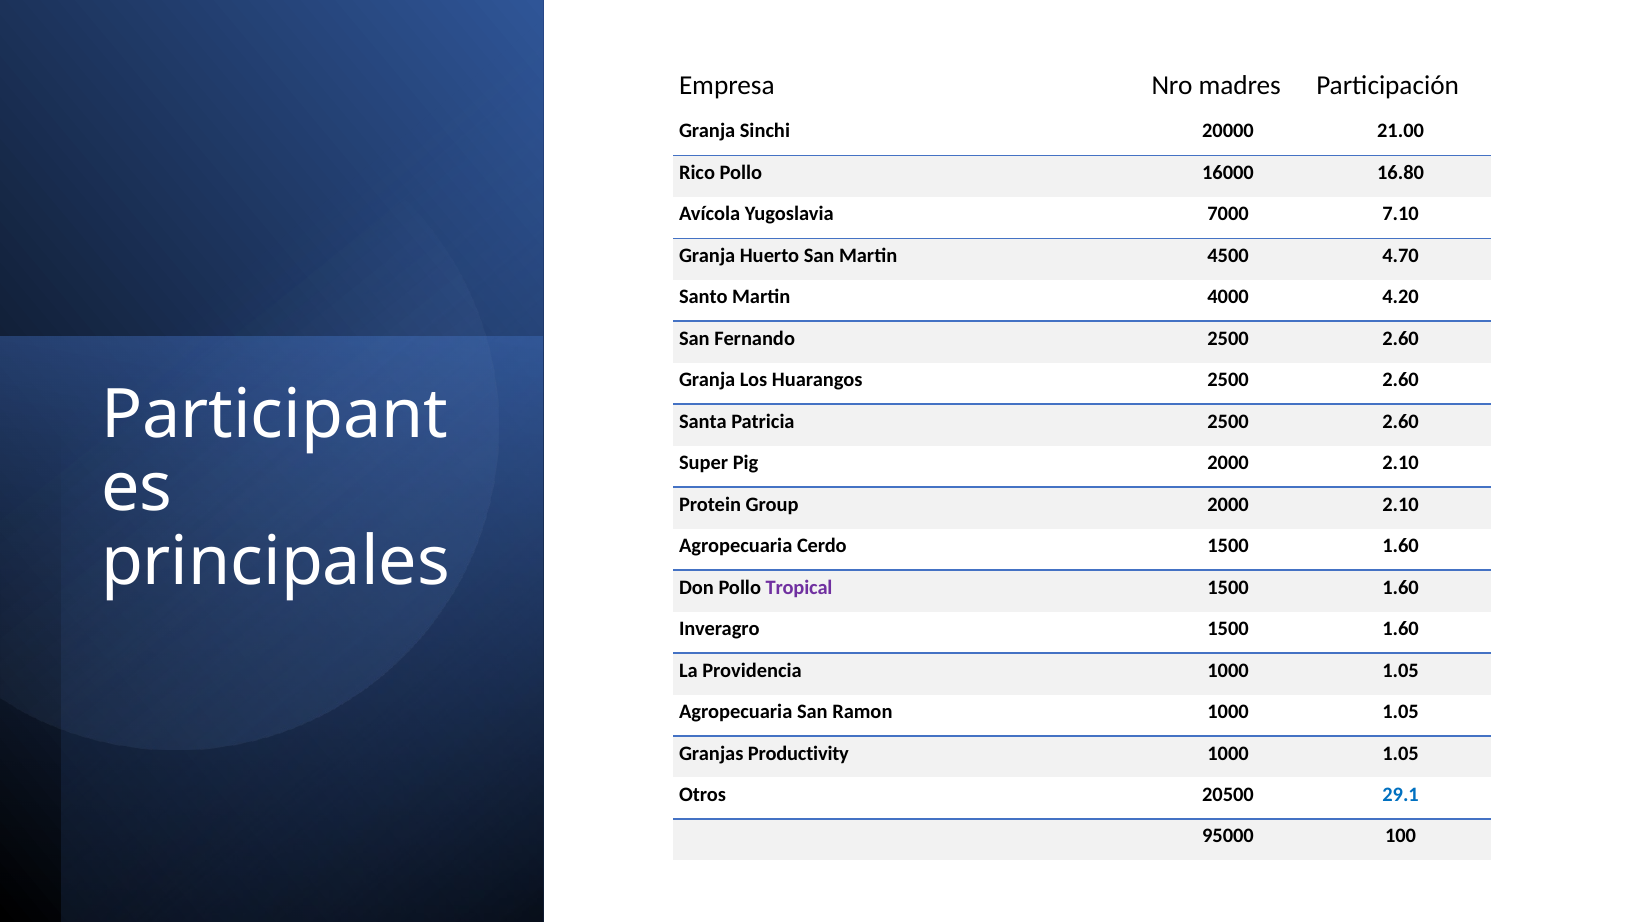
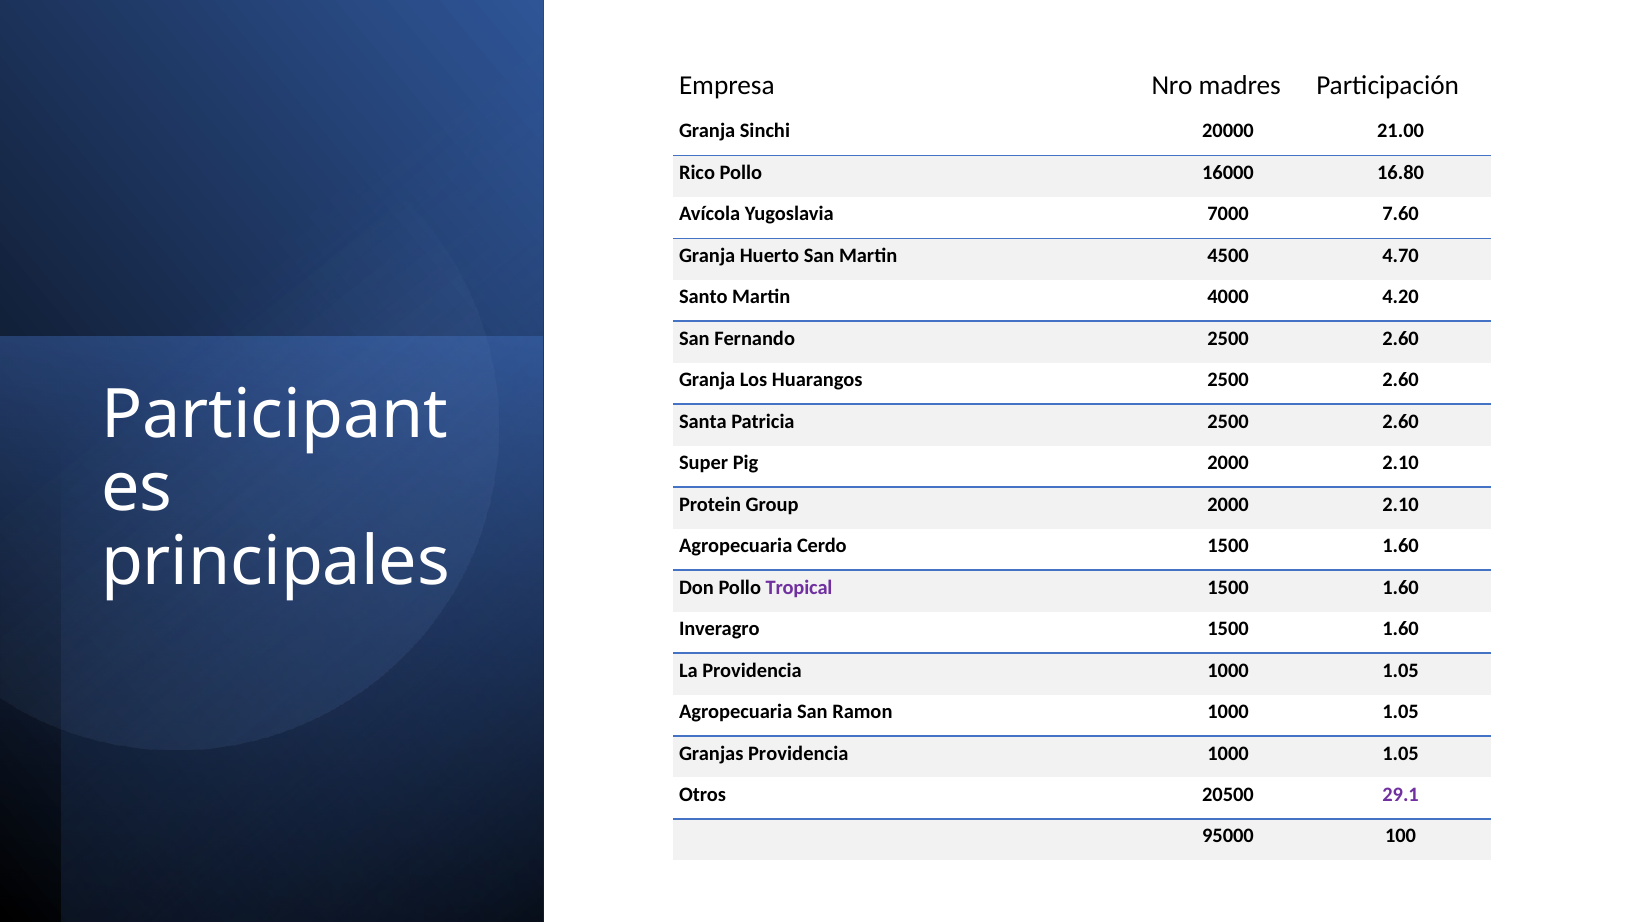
7.10: 7.10 -> 7.60
Granjas Productivity: Productivity -> Providencia
29.1 colour: blue -> purple
